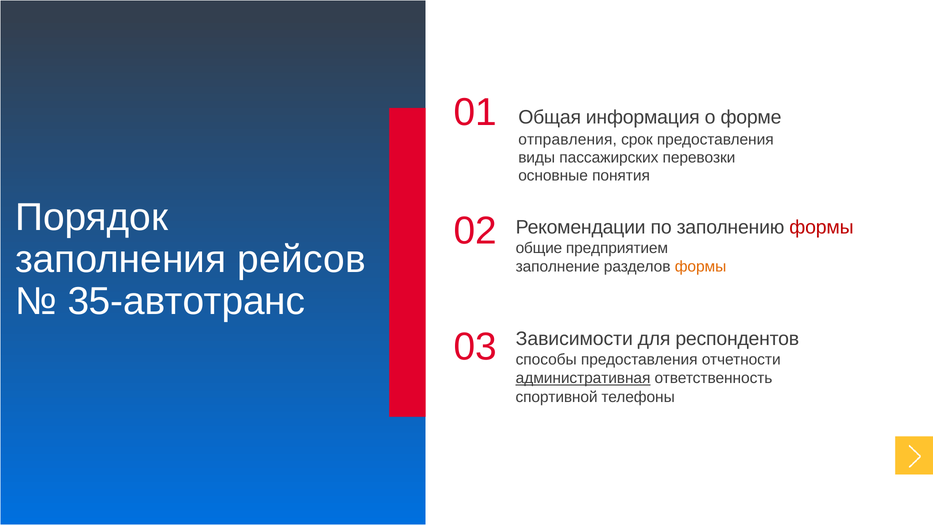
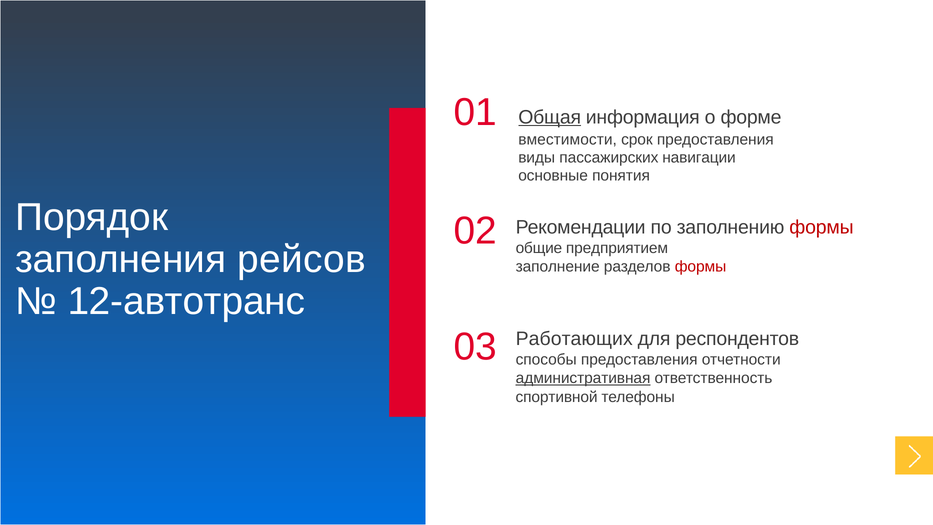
Общая underline: none -> present
отправления: отправления -> вместимости
перевозки: перевозки -> навигации
формы at (701, 267) colour: orange -> red
35-автотранс: 35-автотранс -> 12-автотранс
Зависимости: Зависимости -> Работающих
